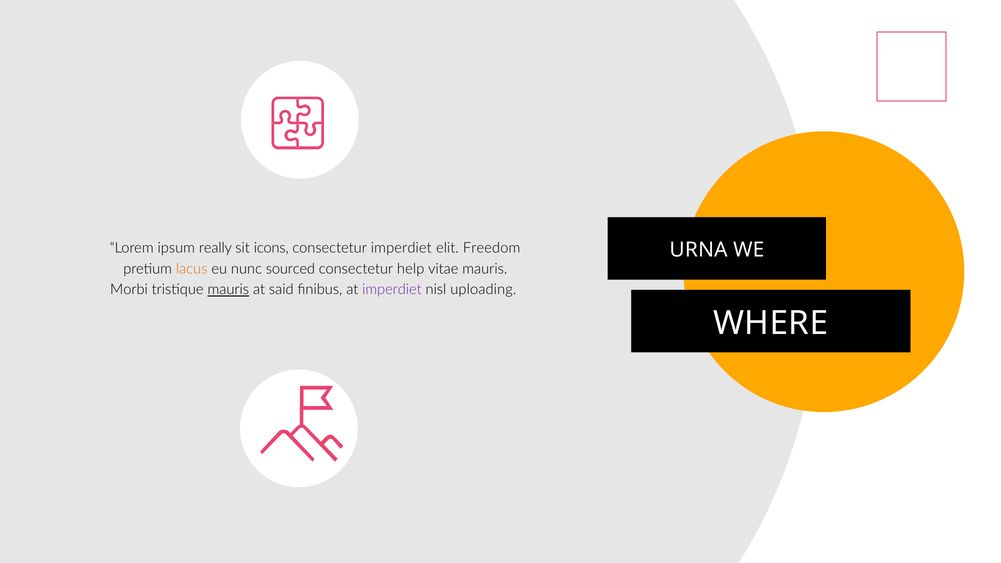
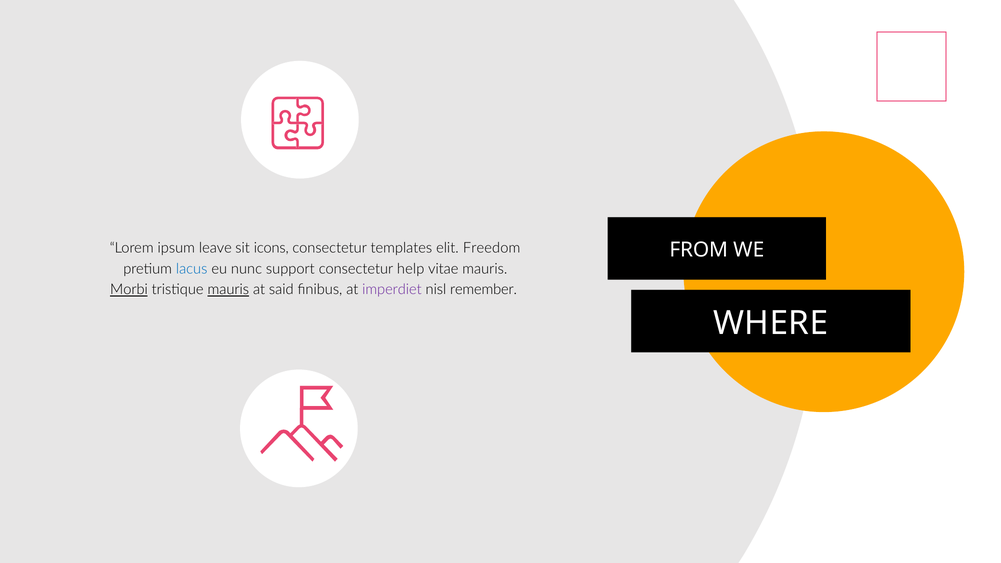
really: really -> leave
consectetur imperdiet: imperdiet -> templates
URNA: URNA -> FROM
lacus colour: orange -> blue
sourced: sourced -> support
Morbi underline: none -> present
uploading: uploading -> remember
